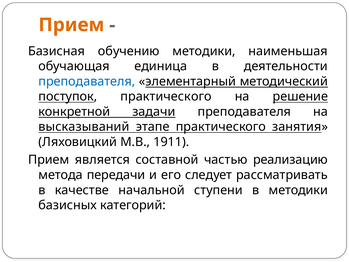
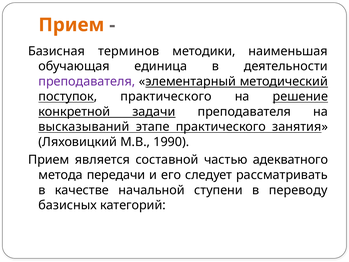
обучению: обучению -> терминов
преподавателя at (87, 81) colour: blue -> purple
1911: 1911 -> 1990
реализацию: реализацию -> адекватного
в методики: методики -> переводу
